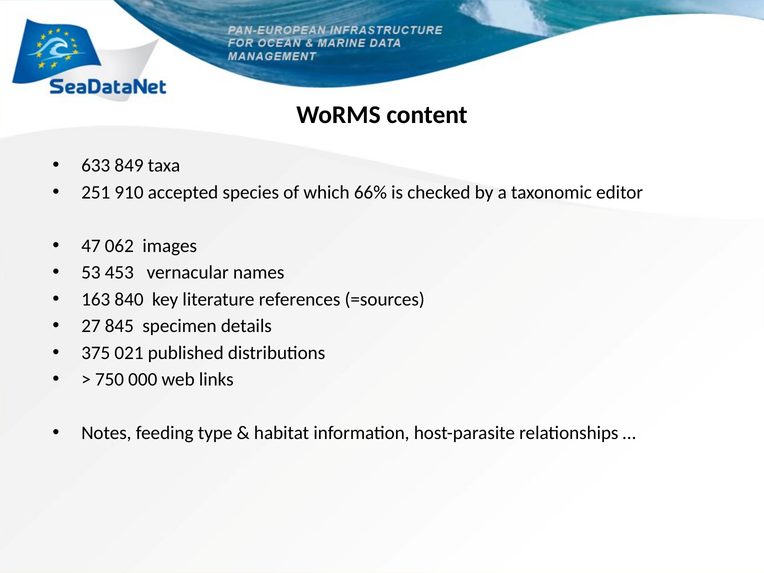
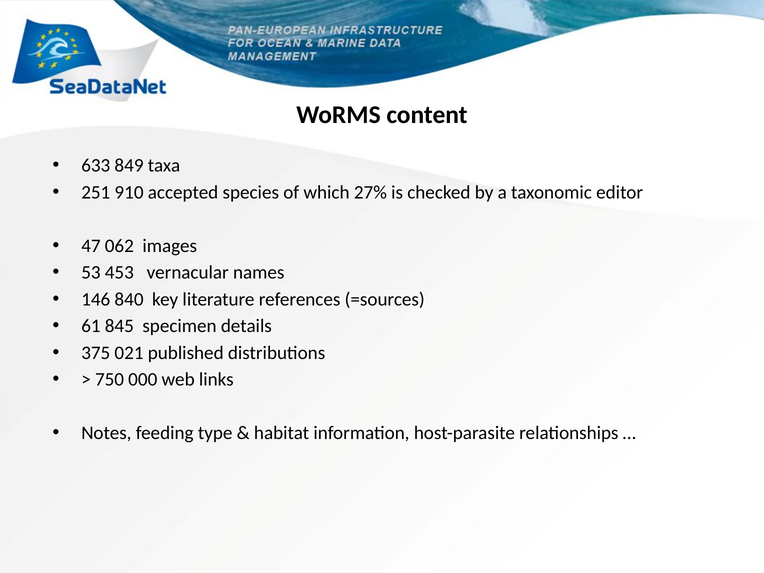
66%: 66% -> 27%
163: 163 -> 146
27: 27 -> 61
